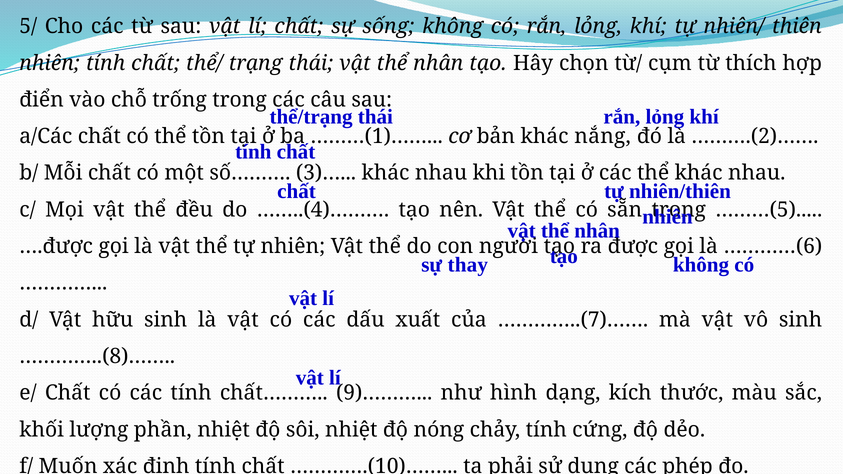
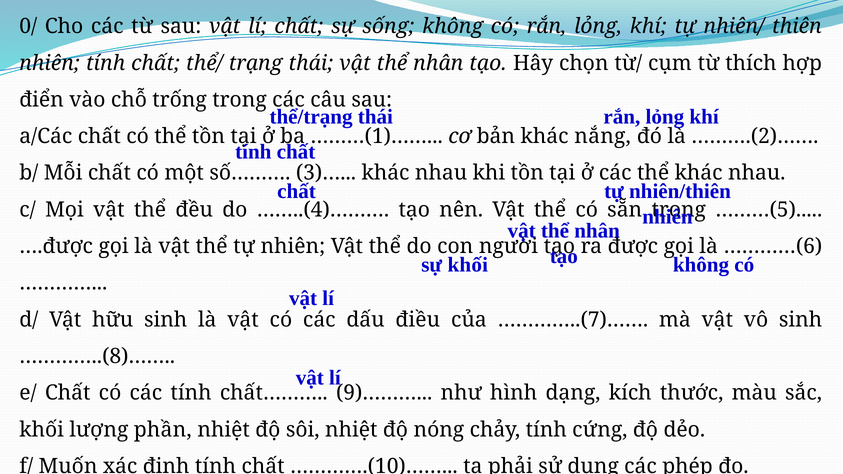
5/: 5/ -> 0/
sự thay: thay -> khối
xuất: xuất -> điều
